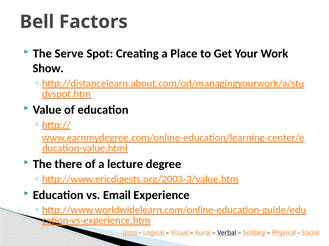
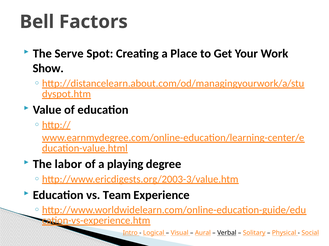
there: there -> labor
lecture: lecture -> playing
Email: Email -> Team
